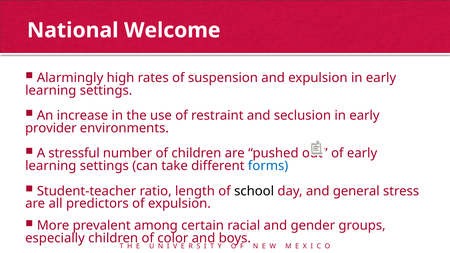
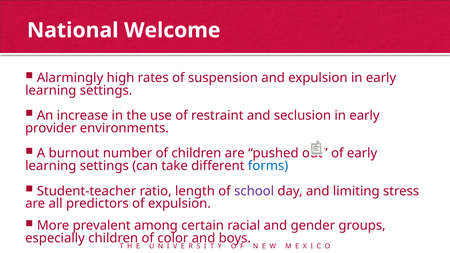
stressful: stressful -> burnout
school colour: black -> purple
general: general -> limiting
